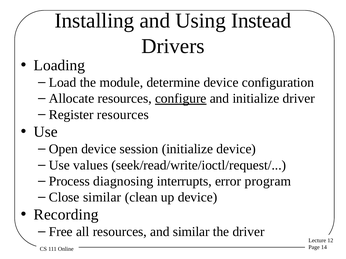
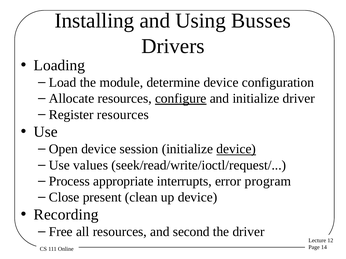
Instead: Instead -> Busses
device at (236, 149) underline: none -> present
diagnosing: diagnosing -> appropriate
Close similar: similar -> present
and similar: similar -> second
